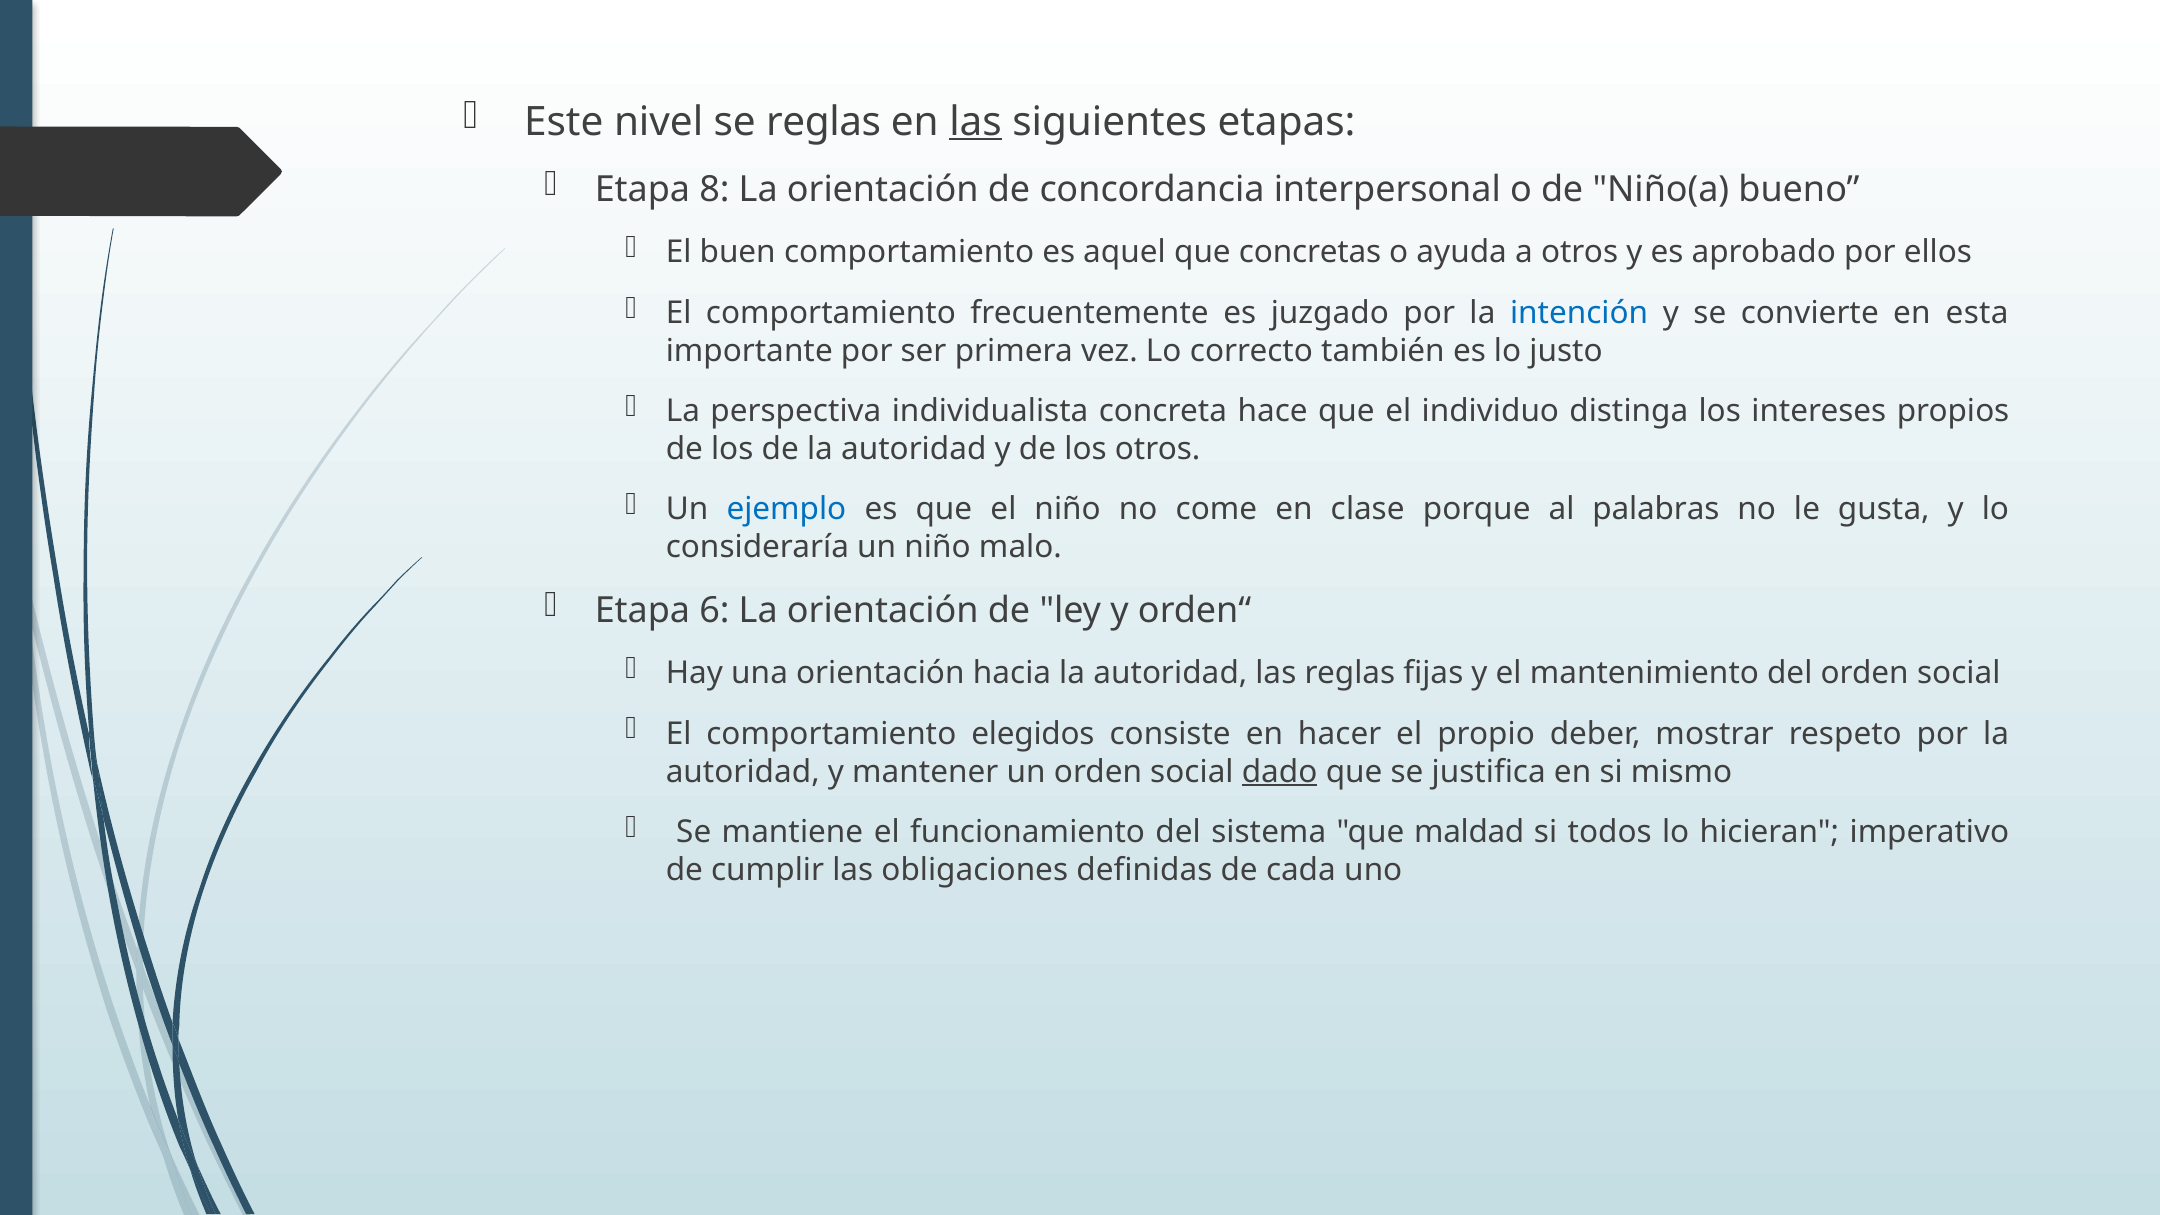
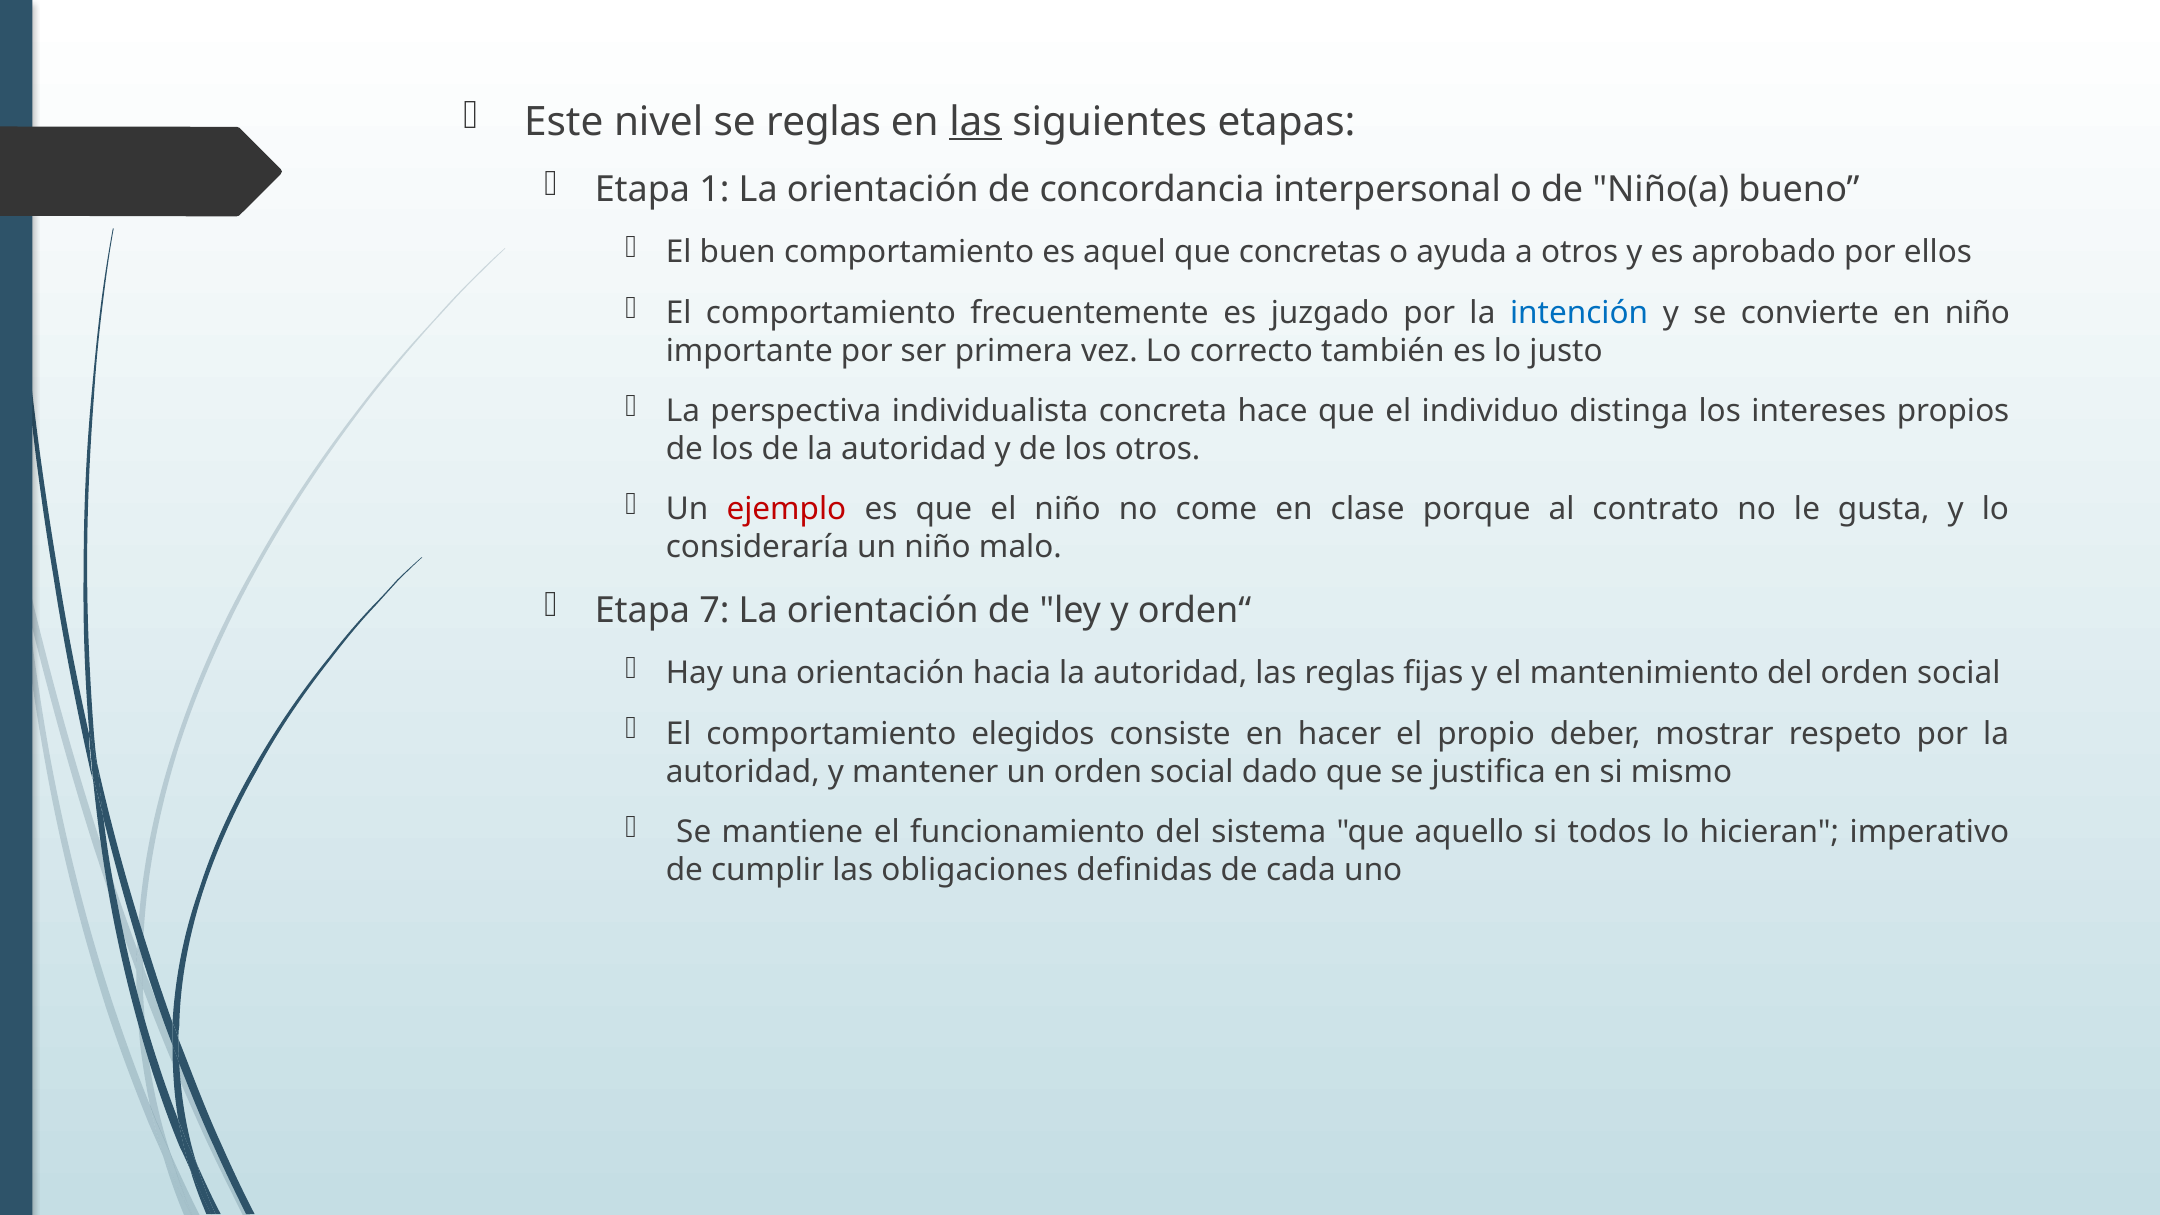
8: 8 -> 1
en esta: esta -> niño
ejemplo colour: blue -> red
palabras: palabras -> contrato
6: 6 -> 7
dado underline: present -> none
maldad: maldad -> aquello
